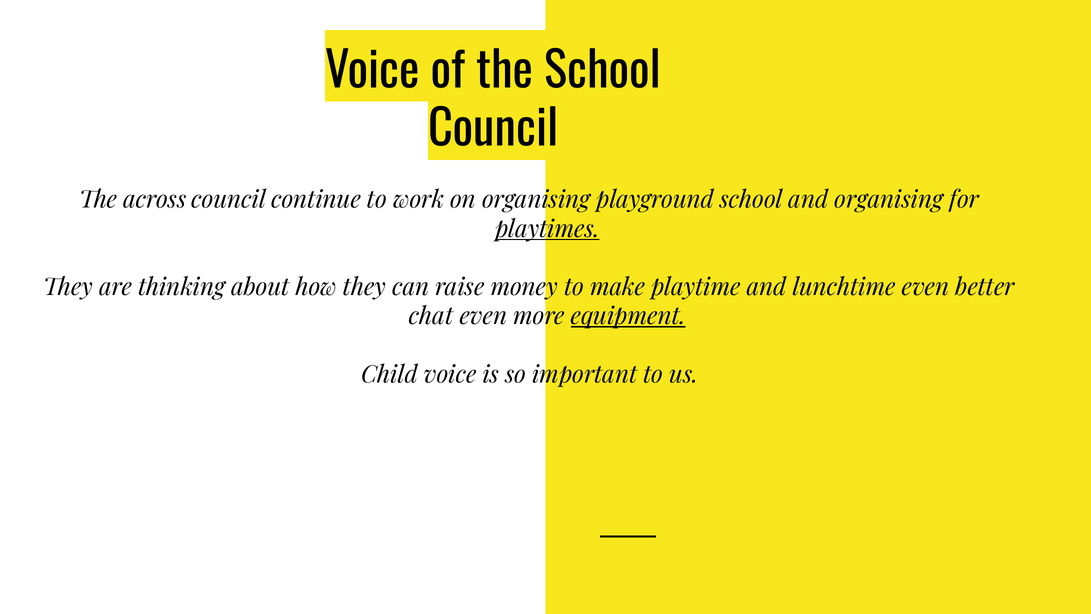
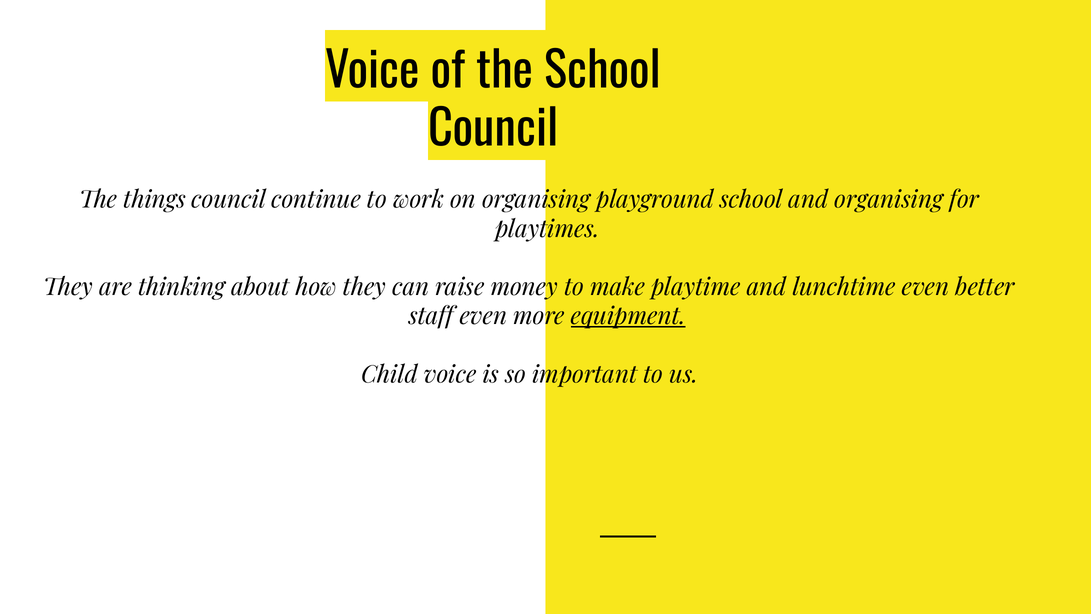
across: across -> things
playtimes underline: present -> none
chat: chat -> staff
